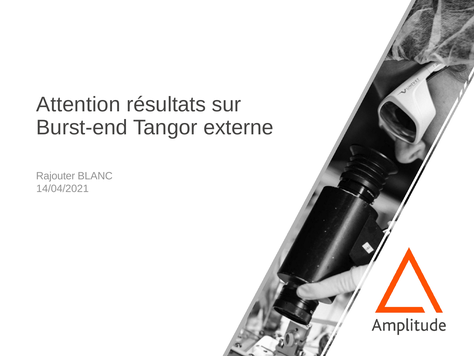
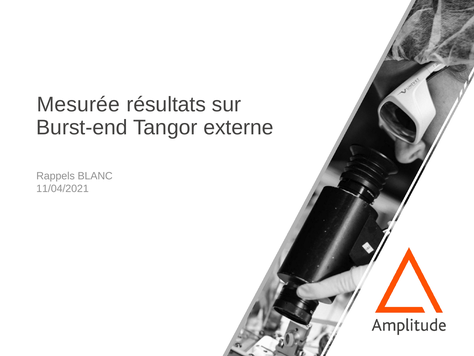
Attention: Attention -> Mesurée
Rajouter: Rajouter -> Rappels
14/04/2021: 14/04/2021 -> 11/04/2021
